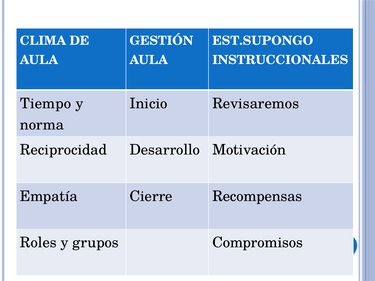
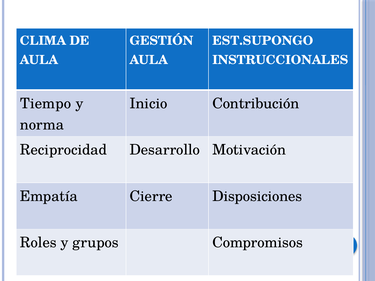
Revisaremos: Revisaremos -> Contribución
Recompensas: Recompensas -> Disposiciones
